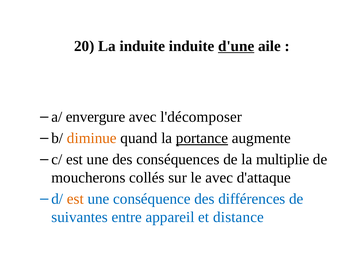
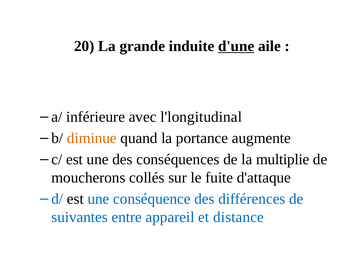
La induite: induite -> grande
envergure: envergure -> inférieure
l'décomposer: l'décomposer -> l'longitudinal
portance underline: present -> none
le avec: avec -> fuite
est at (75, 199) colour: orange -> black
